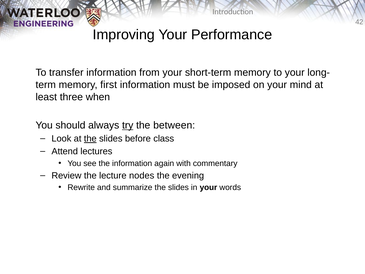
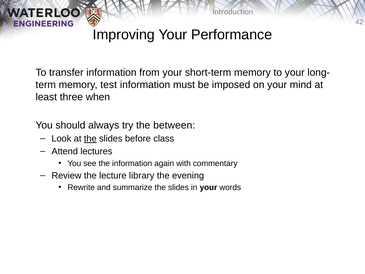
first: first -> test
try underline: present -> none
nodes: nodes -> library
